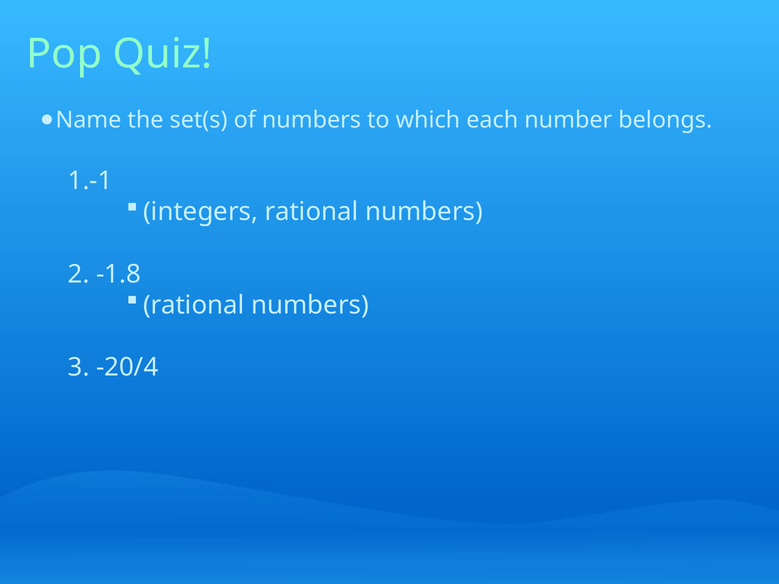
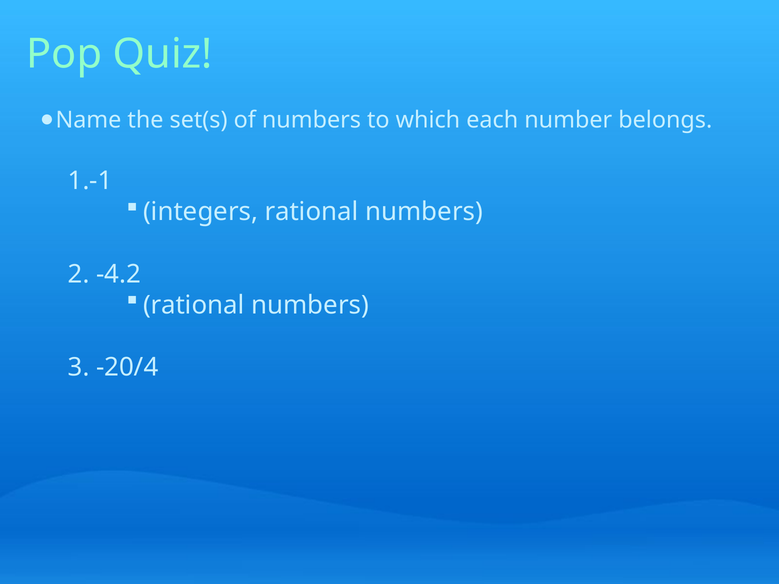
-1.8: -1.8 -> -4.2
